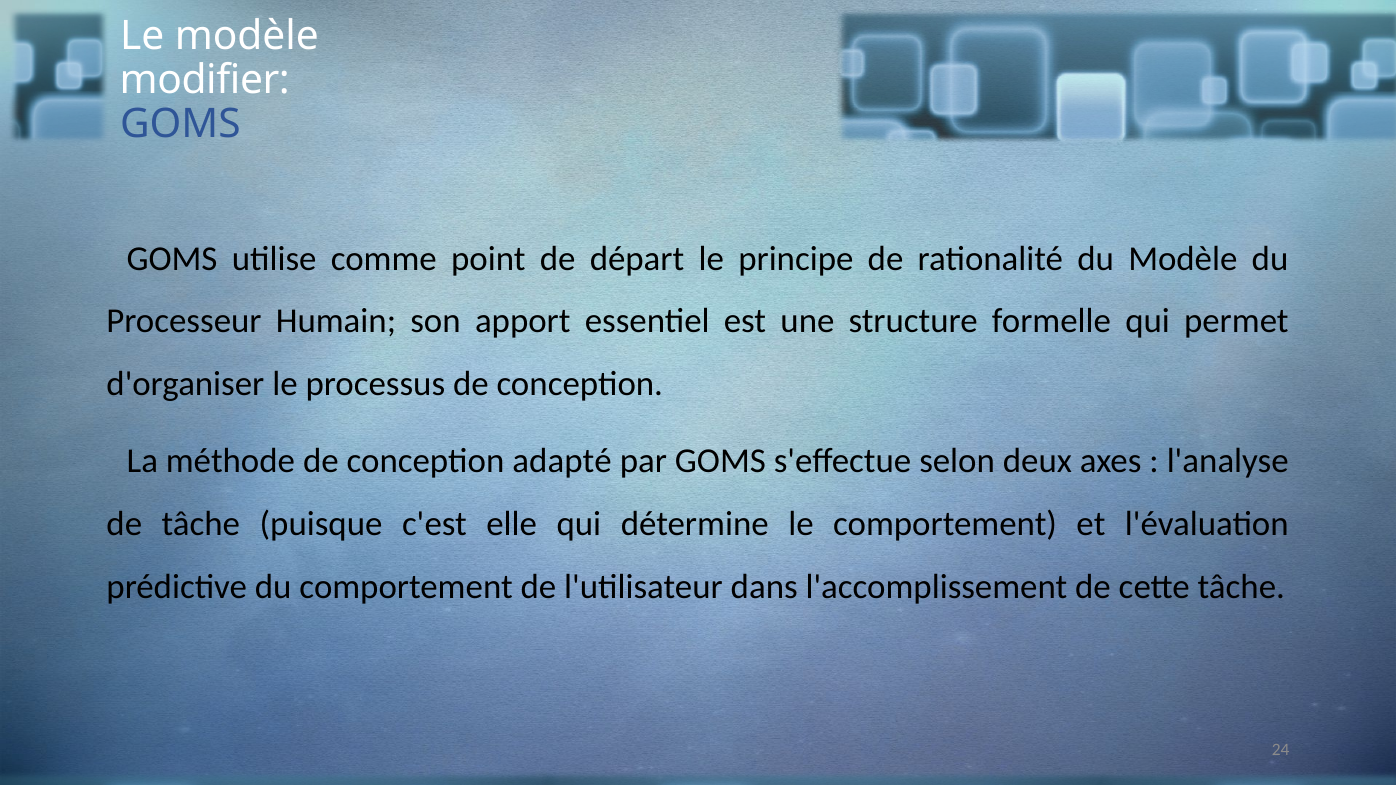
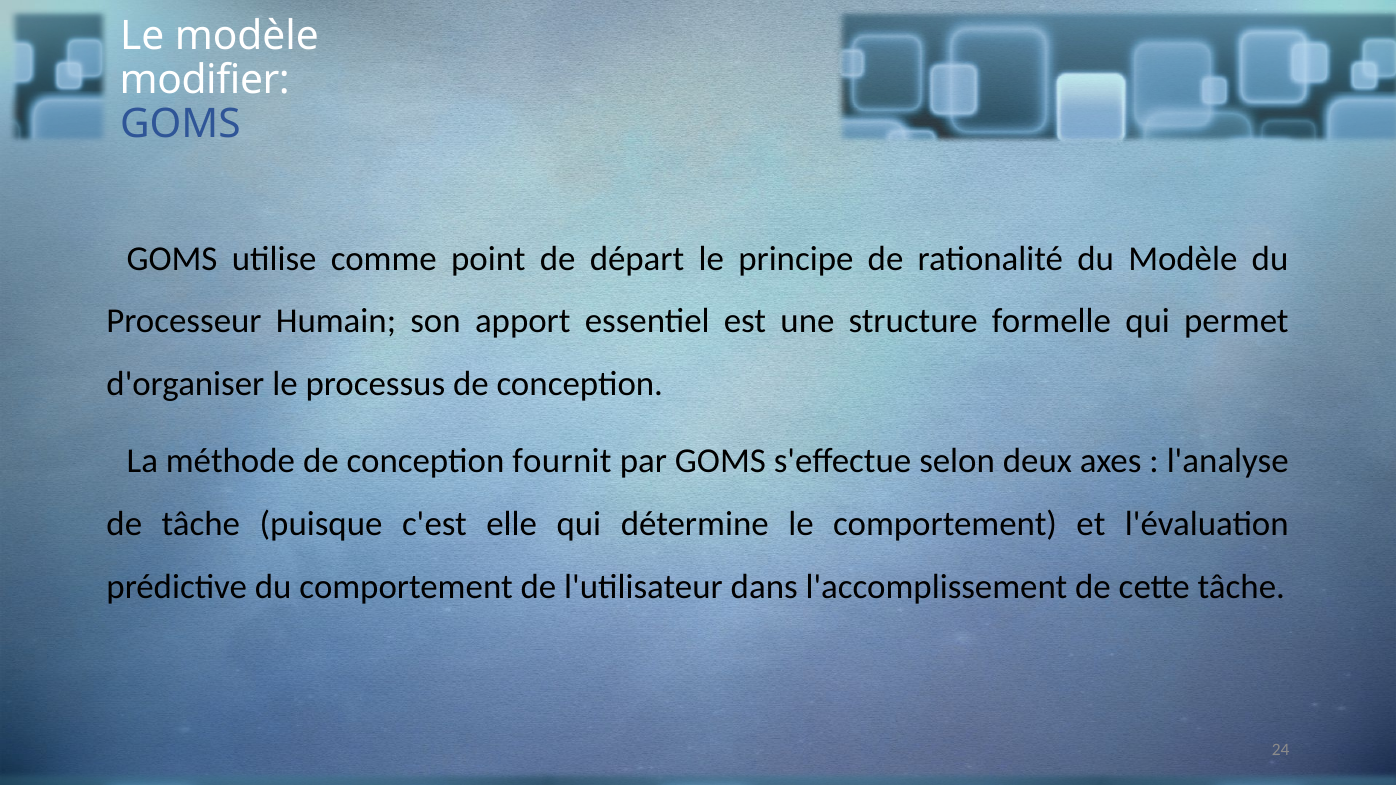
adapté: adapté -> fournit
